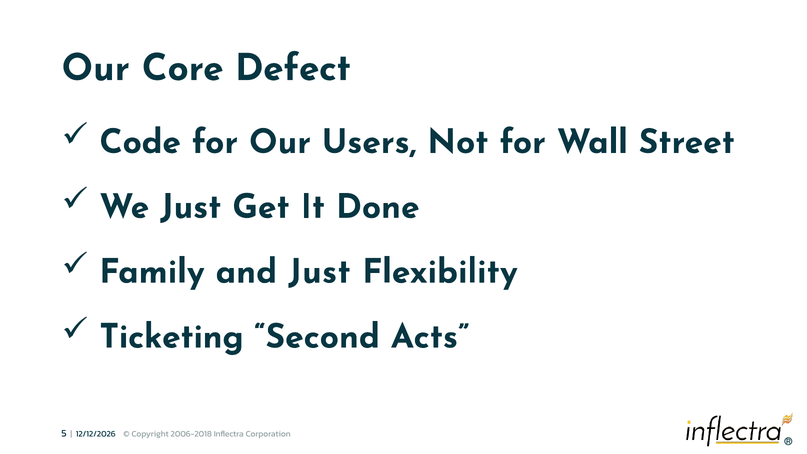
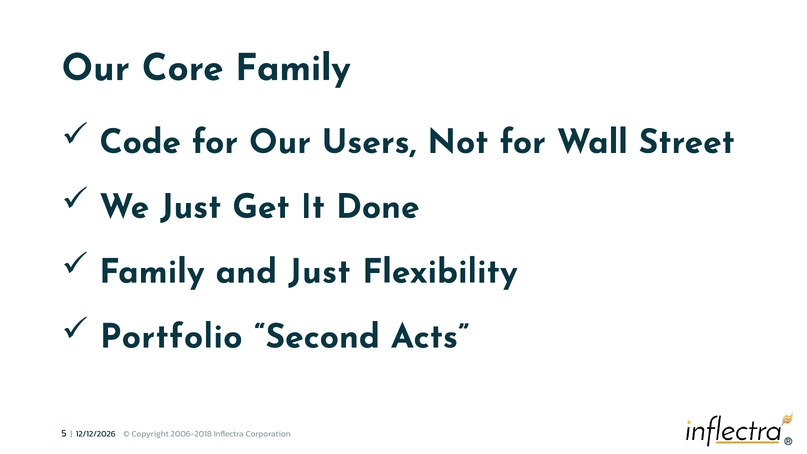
Core Defect: Defect -> Family
Ticketing: Ticketing -> Portfolio
